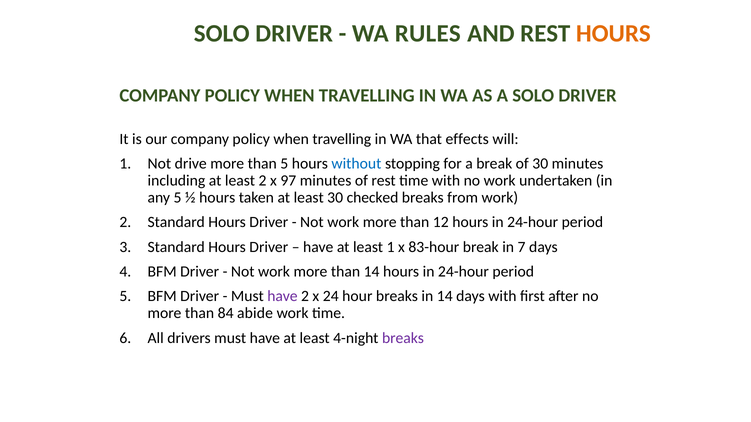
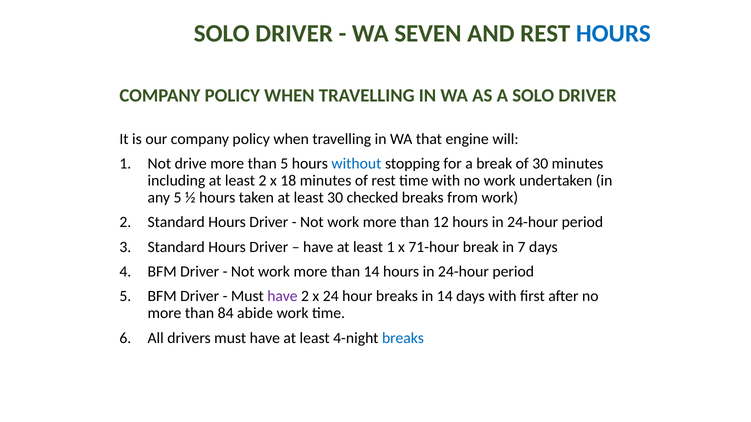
RULES: RULES -> SEVEN
HOURS at (613, 33) colour: orange -> blue
effects: effects -> engine
97: 97 -> 18
83-hour: 83-hour -> 71-hour
breaks at (403, 338) colour: purple -> blue
